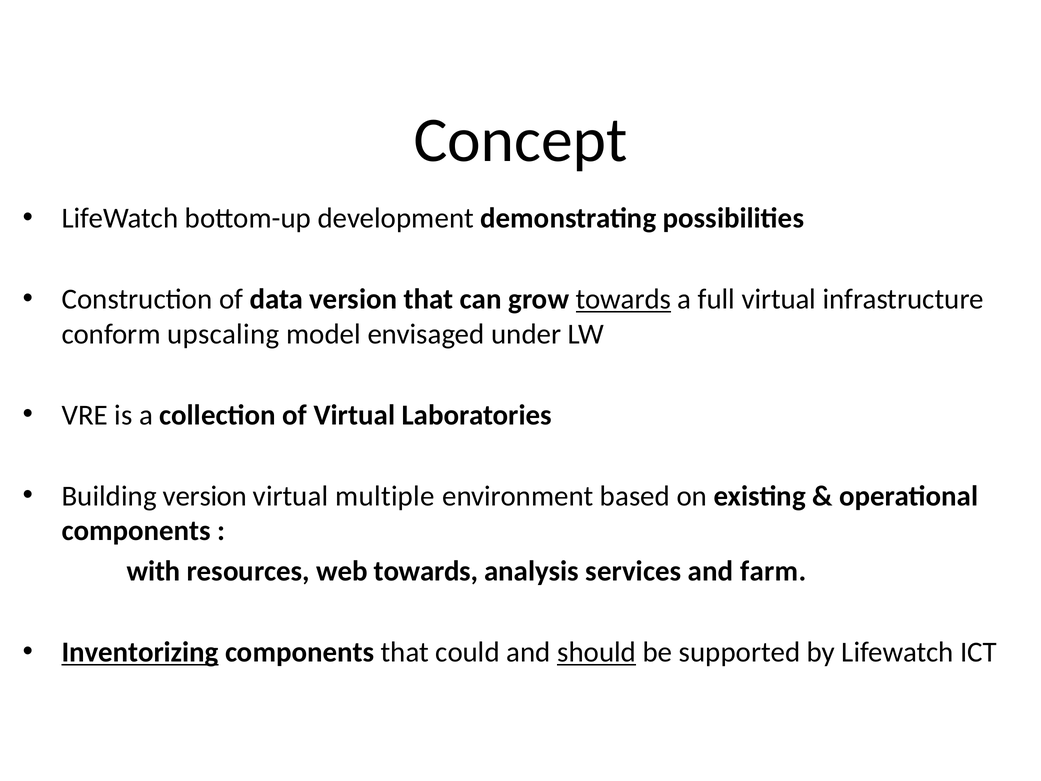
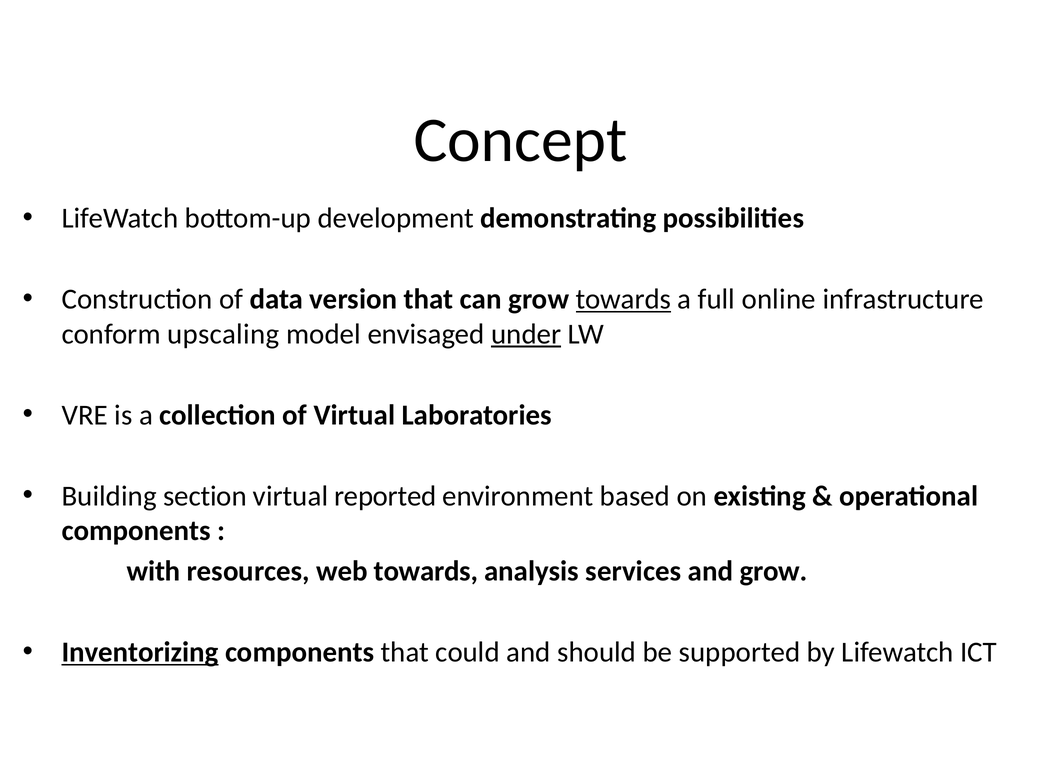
full virtual: virtual -> online
under underline: none -> present
Building version: version -> section
multiple: multiple -> reported
and farm: farm -> grow
should underline: present -> none
